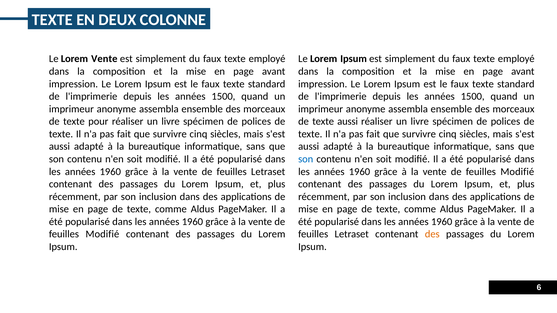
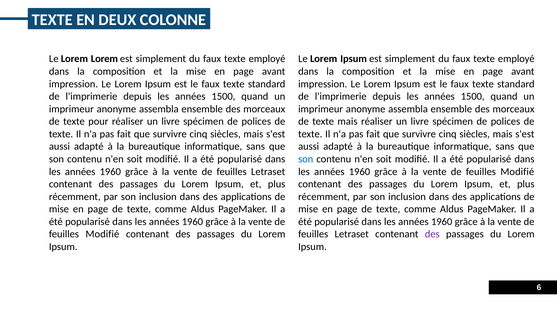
Lorem Vente: Vente -> Lorem
texte aussi: aussi -> mais
des at (432, 234) colour: orange -> purple
